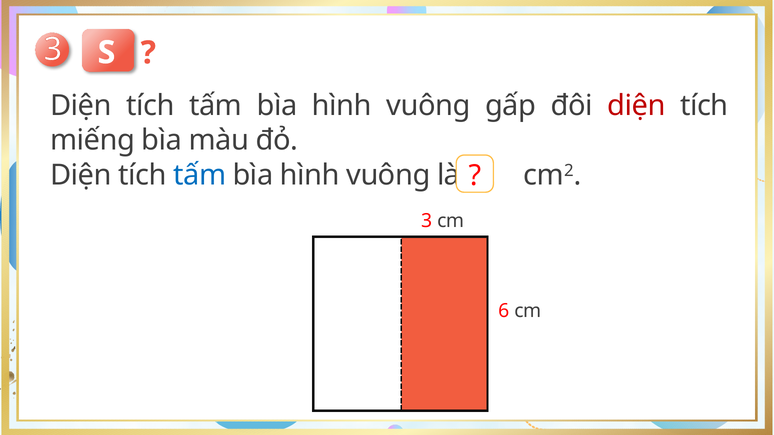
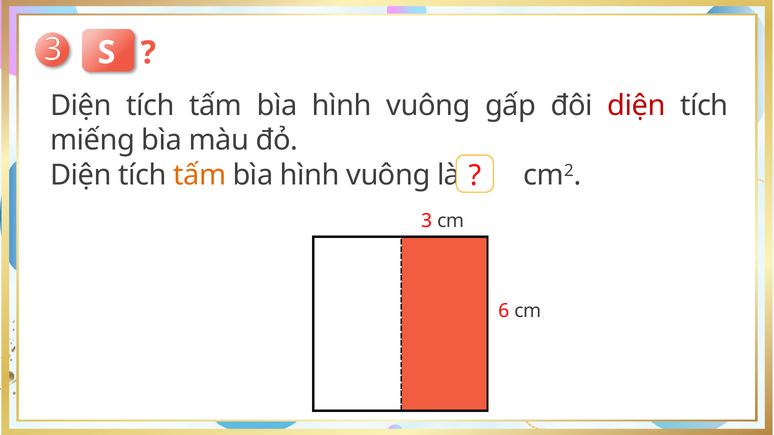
tấm at (200, 175) colour: blue -> orange
